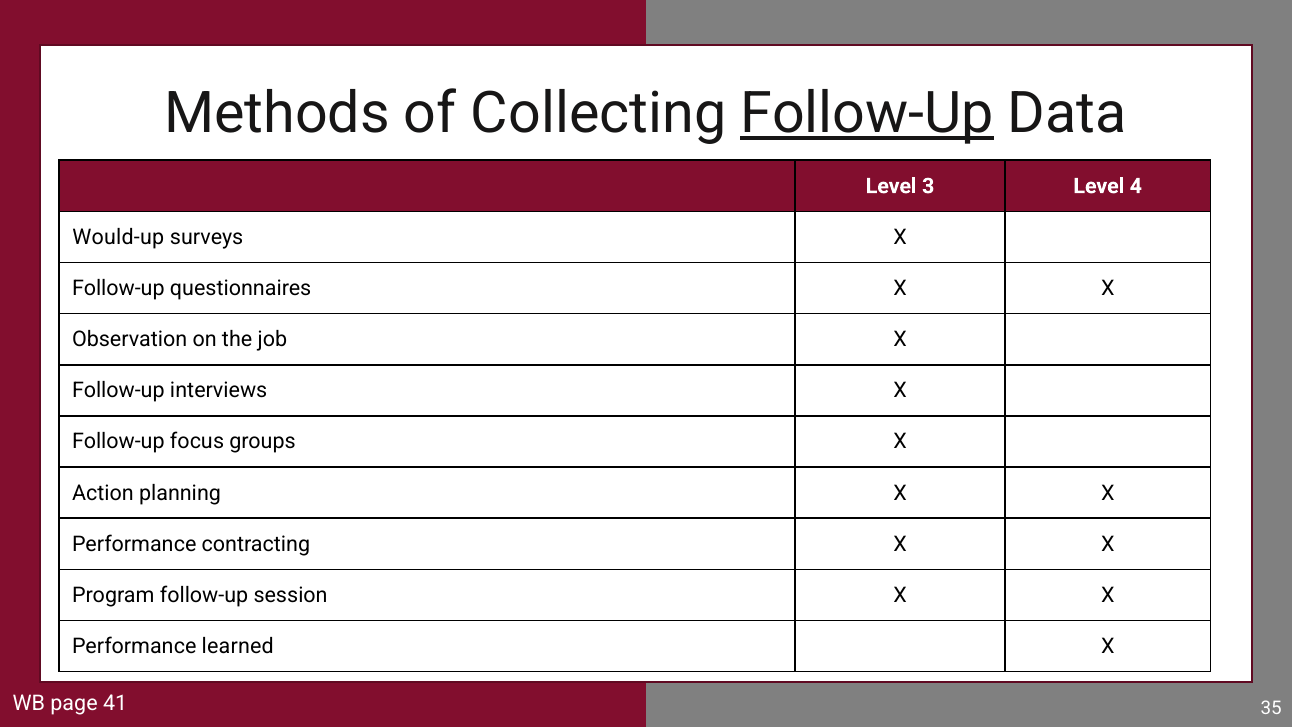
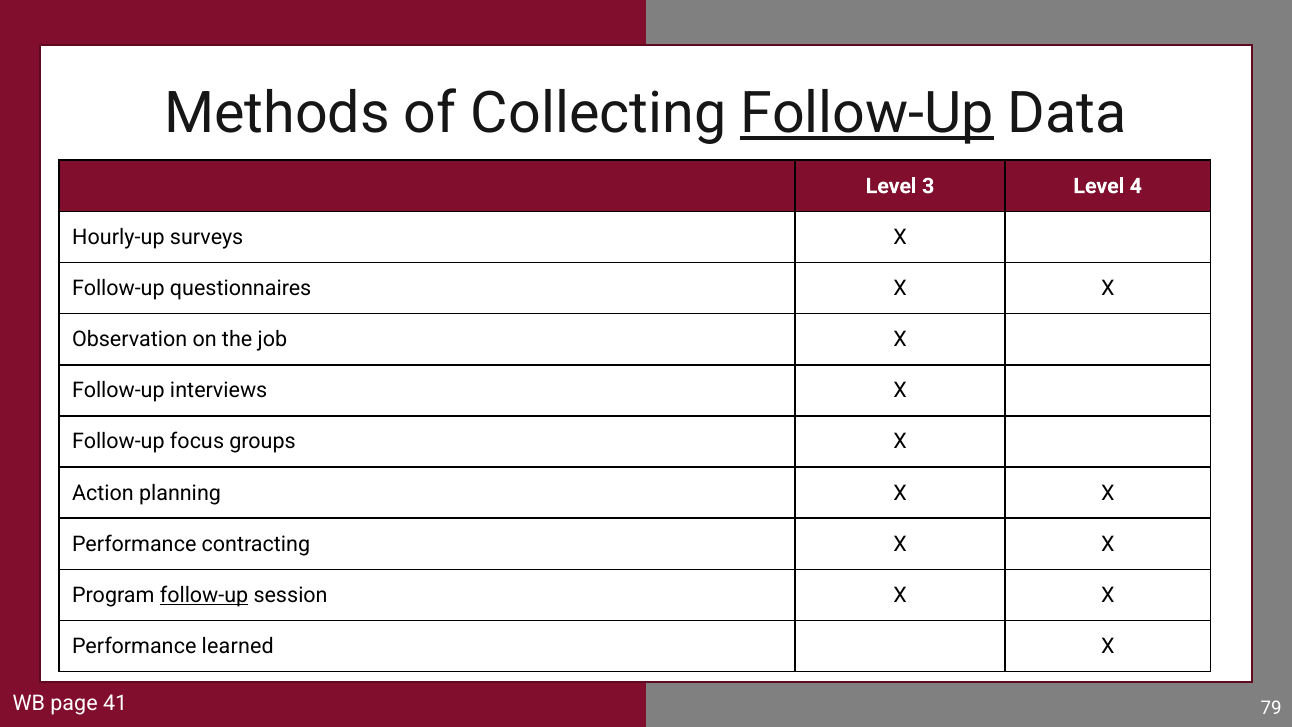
Would-up: Would-up -> Hourly-up
follow-up at (204, 595) underline: none -> present
35: 35 -> 79
